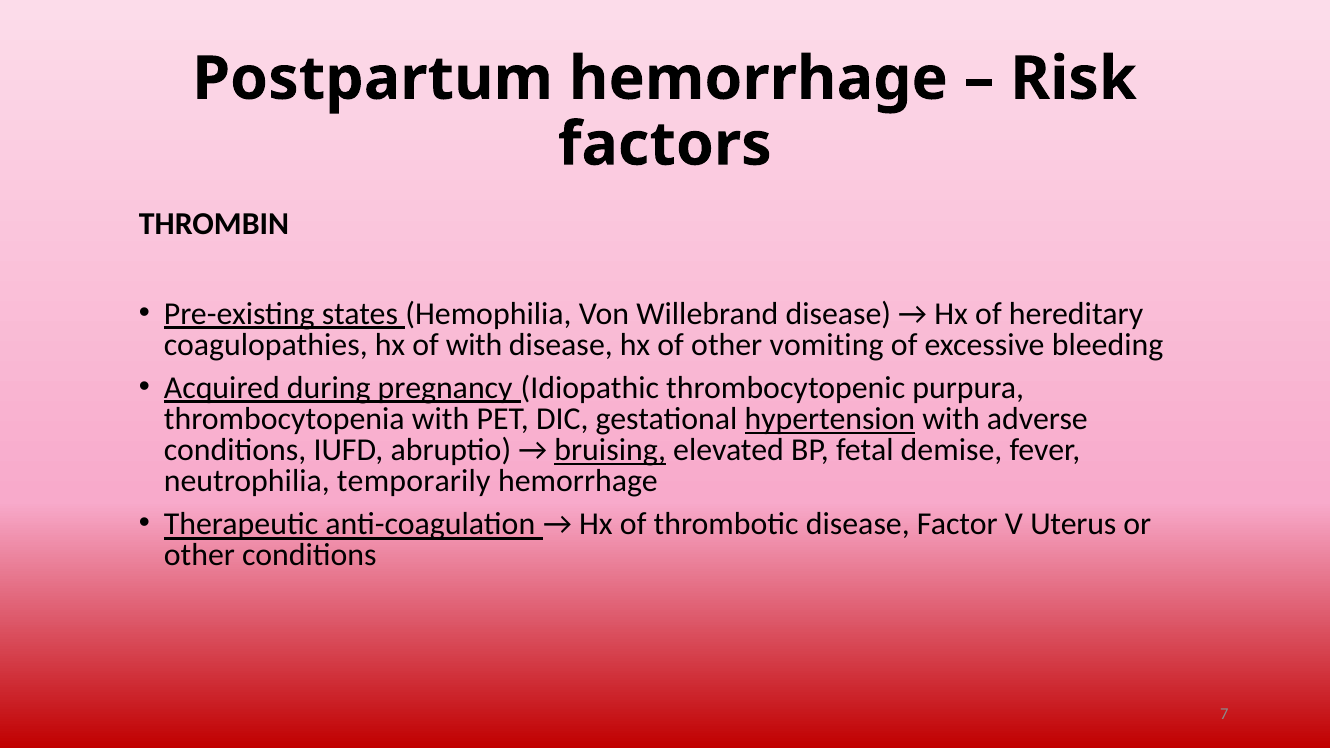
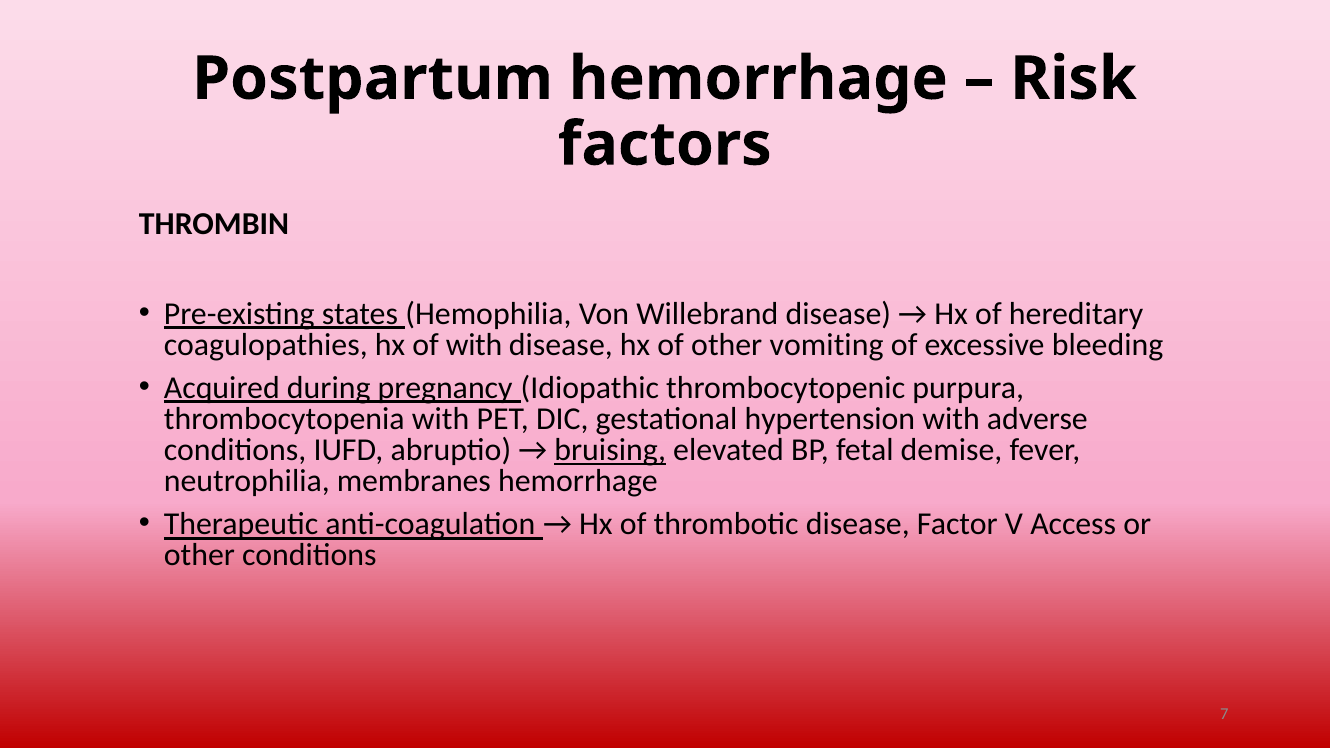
hypertension underline: present -> none
temporarily: temporarily -> membranes
Uterus: Uterus -> Access
